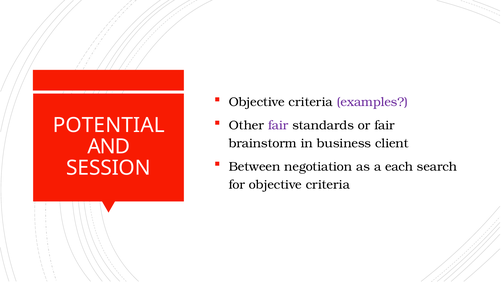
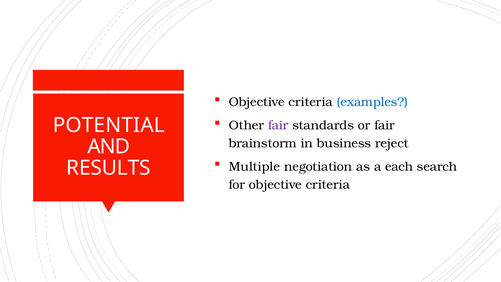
examples colour: purple -> blue
client: client -> reject
Between: Between -> Multiple
SESSION: SESSION -> RESULTS
